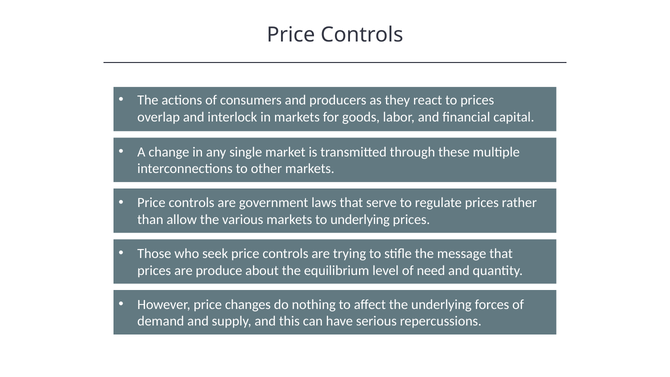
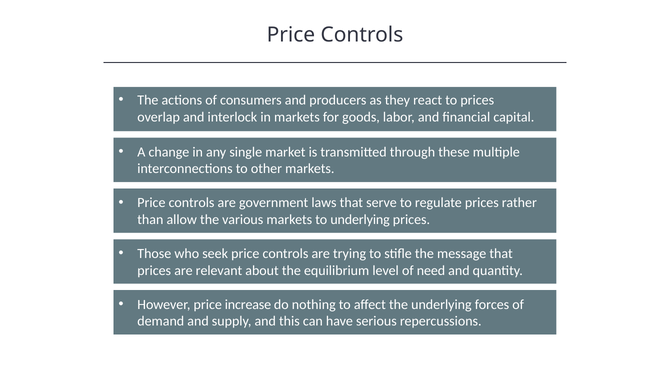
produce: produce -> relevant
changes: changes -> increase
